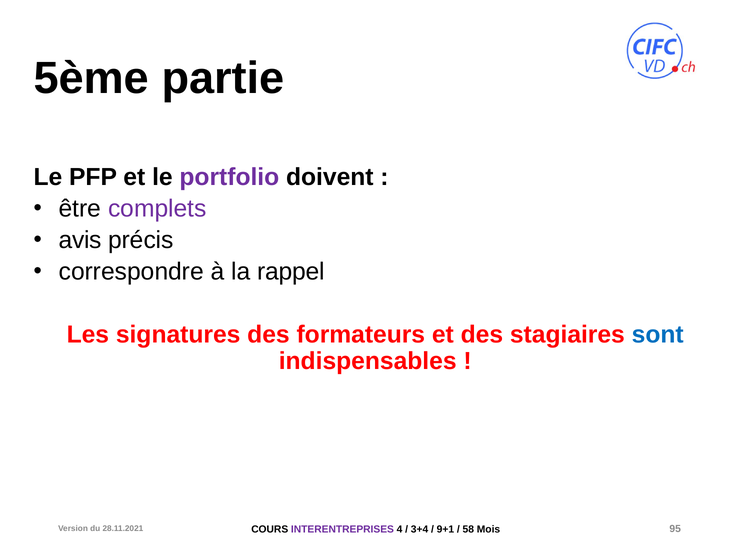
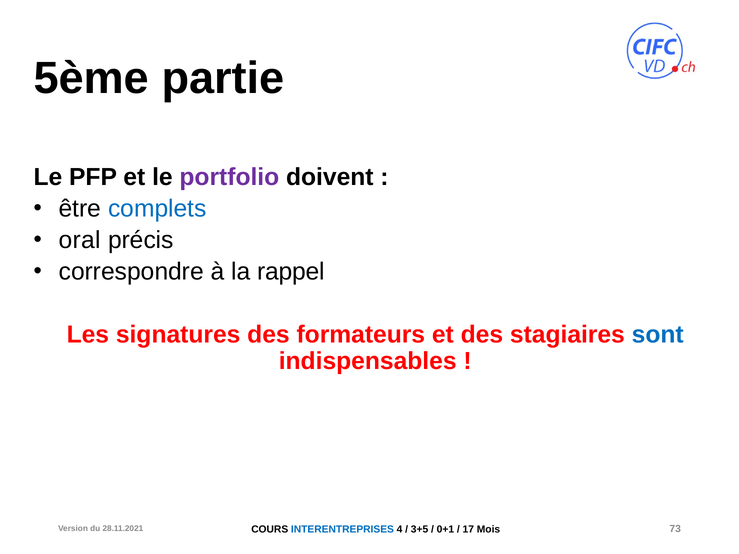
complets colour: purple -> blue
avis: avis -> oral
INTERENTREPRISES colour: purple -> blue
3+4: 3+4 -> 3+5
9+1: 9+1 -> 0+1
58: 58 -> 17
95: 95 -> 73
